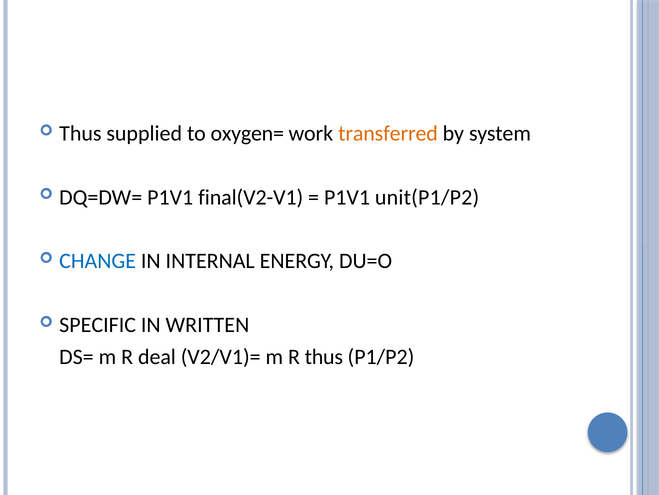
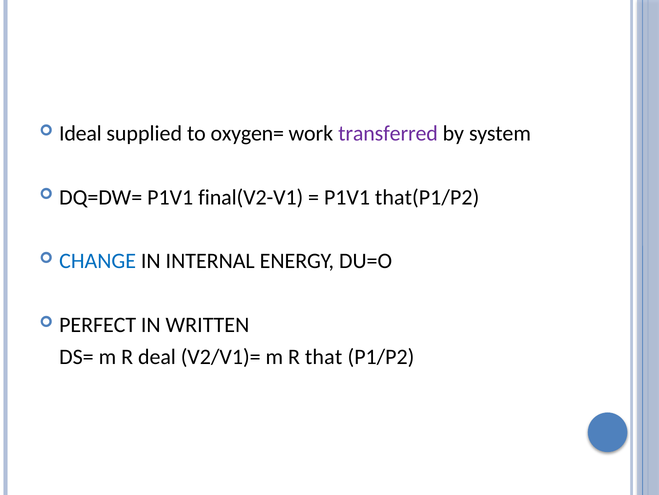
Thus at (80, 133): Thus -> Ideal
transferred colour: orange -> purple
unit(P1/P2: unit(P1/P2 -> that(P1/P2
SPECIFIC: SPECIFIC -> PERFECT
R thus: thus -> that
